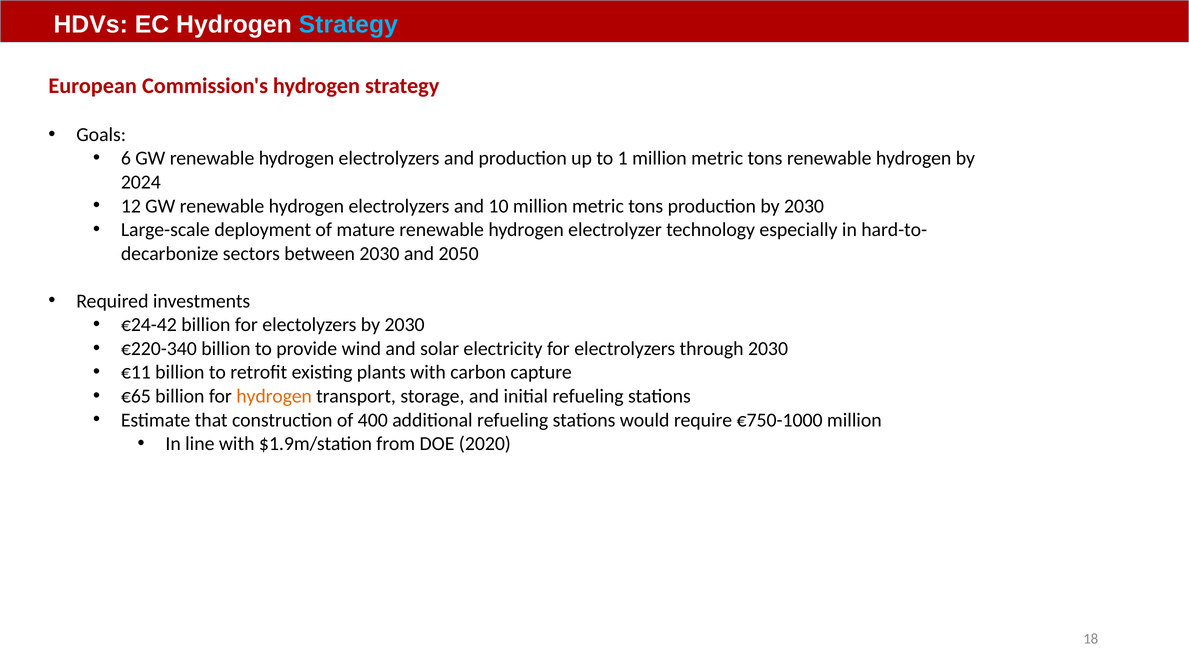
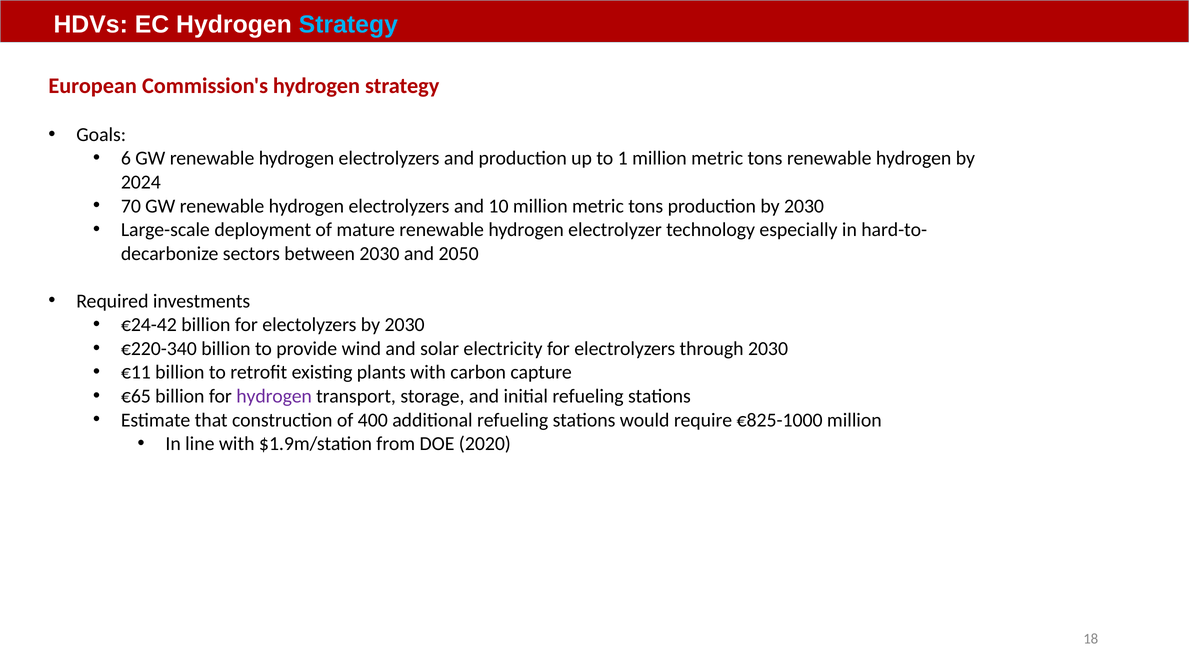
12: 12 -> 70
hydrogen at (274, 396) colour: orange -> purple
€750-1000: €750-1000 -> €825-1000
